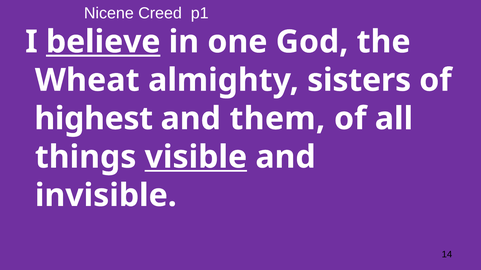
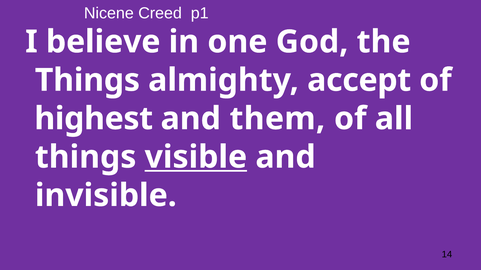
believe underline: present -> none
Wheat at (87, 80): Wheat -> Things
sisters: sisters -> accept
